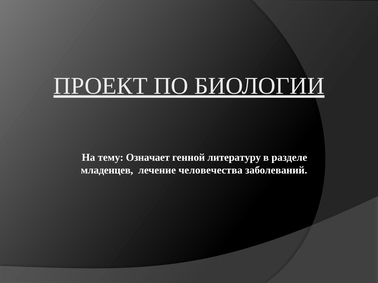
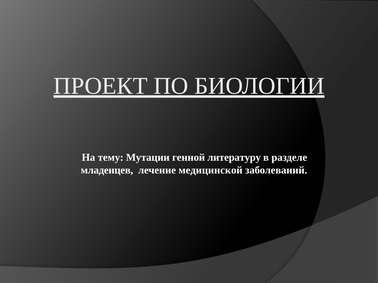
Означает: Означает -> Мутации
человечества: человечества -> медицинской
